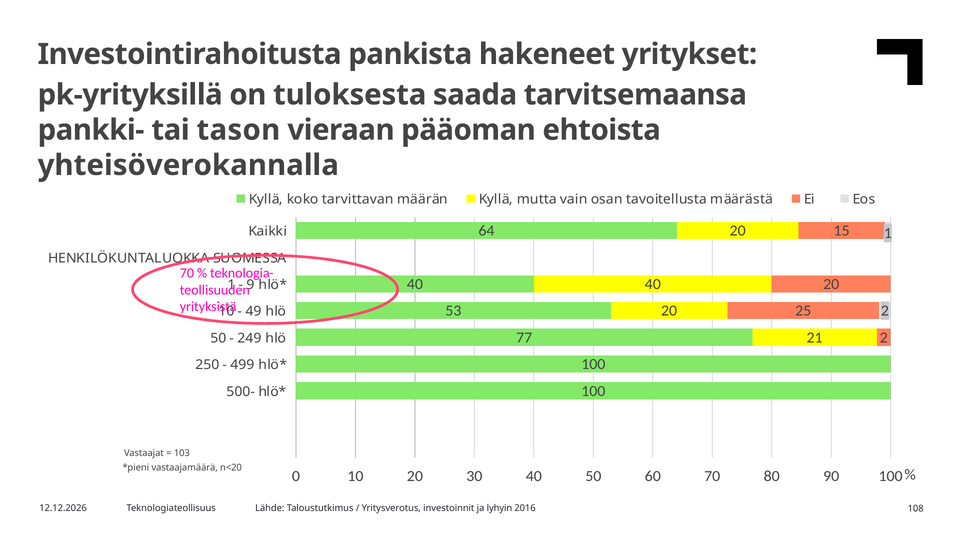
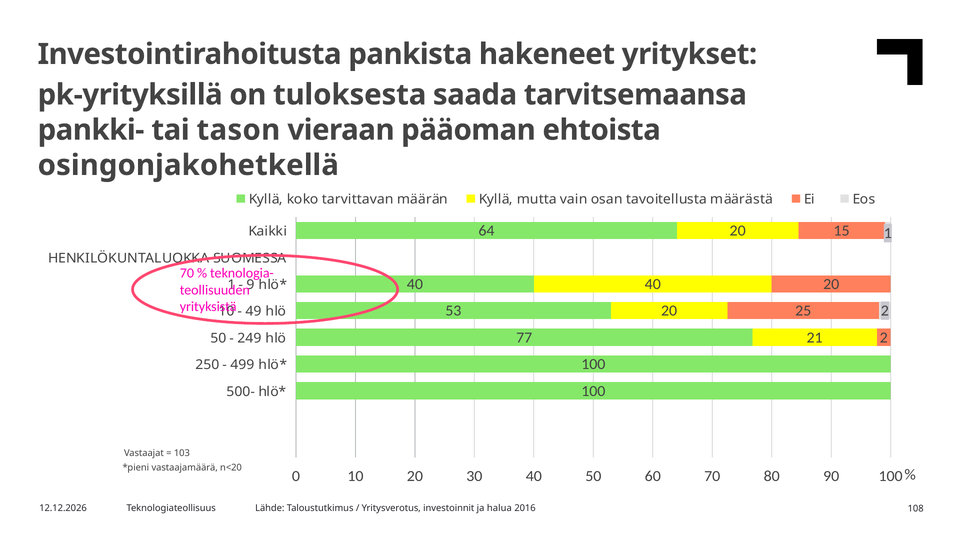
yhteisöverokannalla: yhteisöverokannalla -> osingonjakohetkellä
lyhyin: lyhyin -> halua
